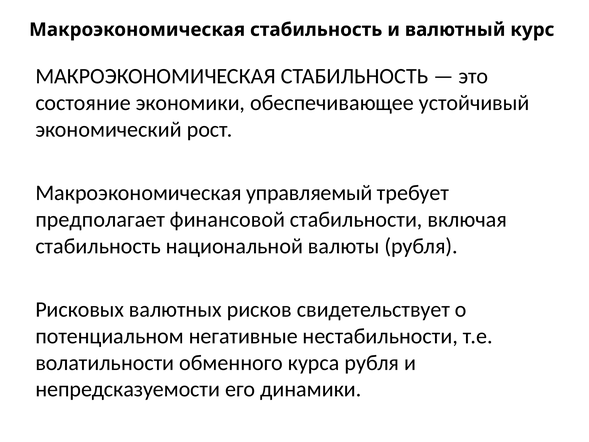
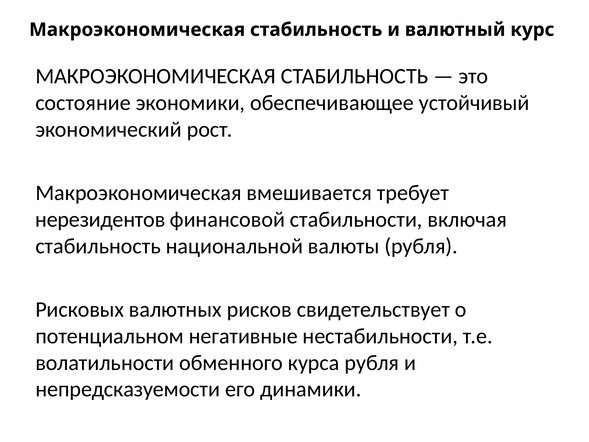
управляемый: управляемый -> вмешивается
предполагает: предполагает -> нерезидентов
